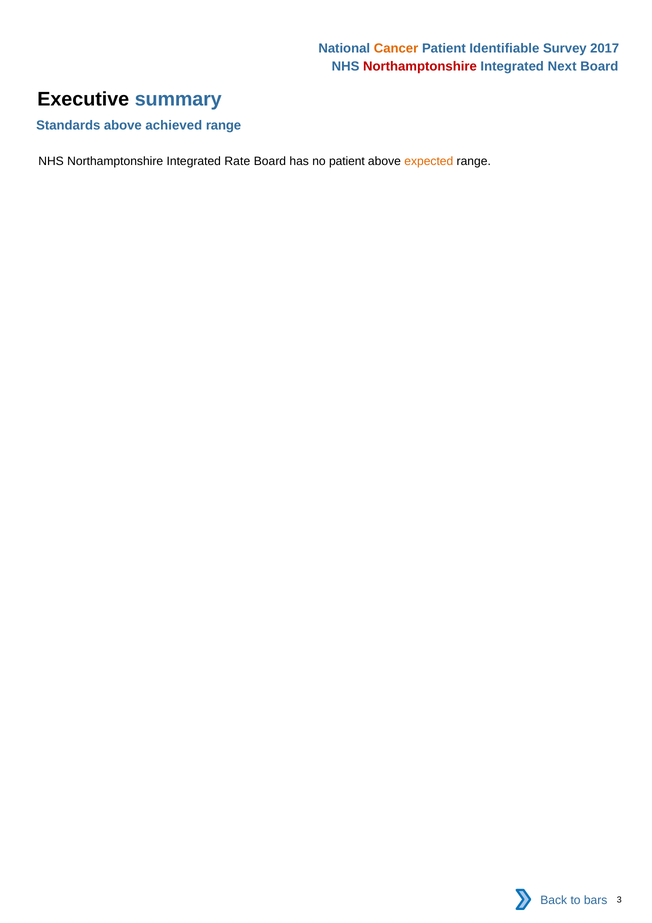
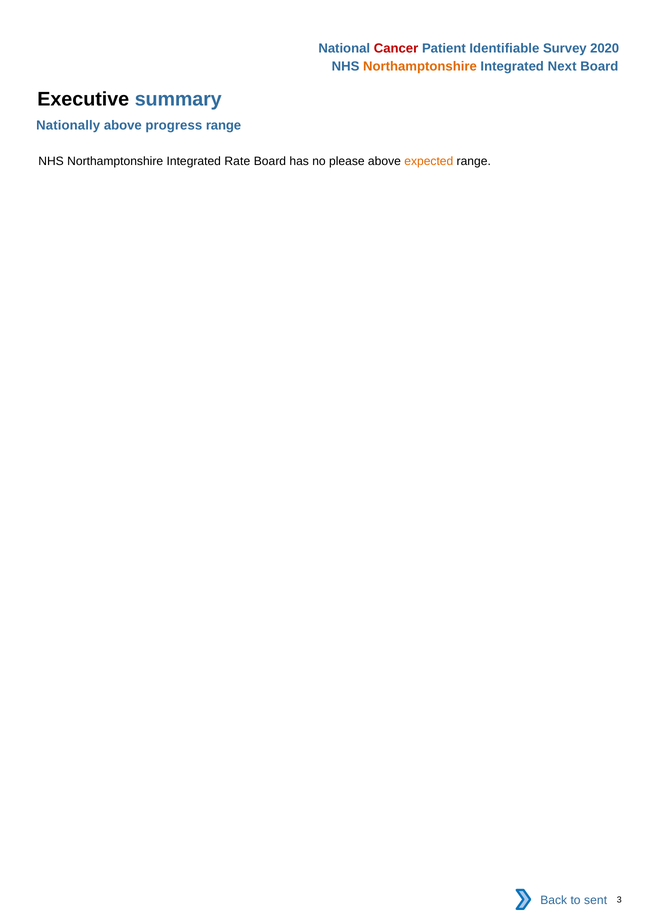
Cancer colour: orange -> red
2017: 2017 -> 2020
Northamptonshire at (420, 66) colour: red -> orange
Standards: Standards -> Nationally
achieved: achieved -> progress
no patient: patient -> please
bars: bars -> sent
